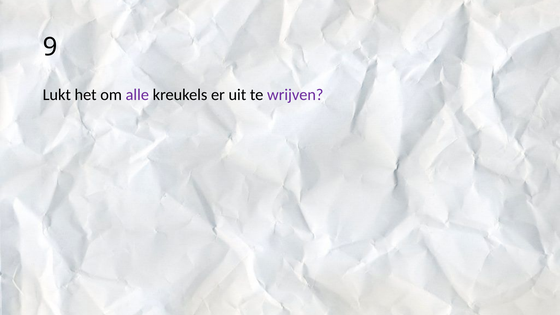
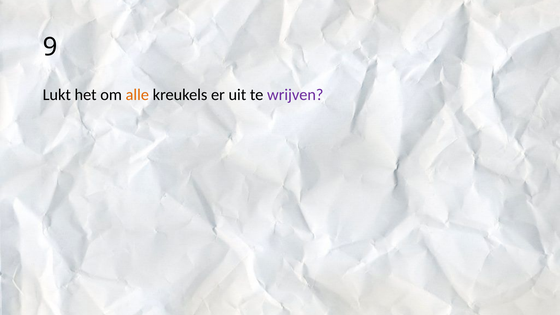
alle colour: purple -> orange
